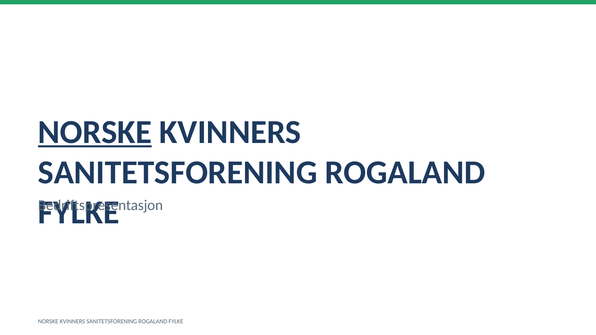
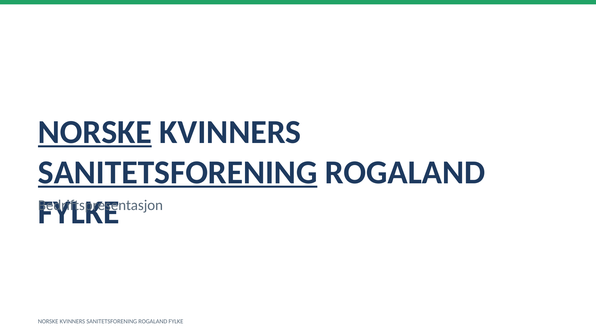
SANITETSFORENING at (178, 172) underline: none -> present
